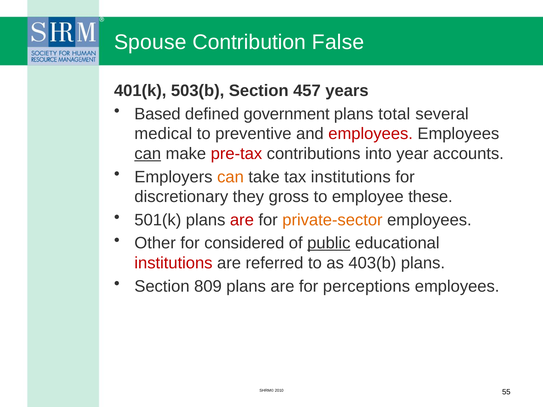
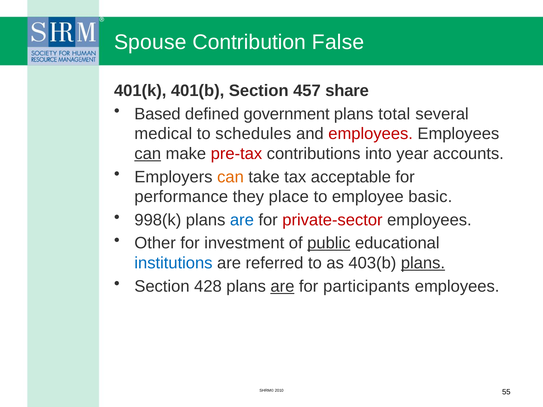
503(b: 503(b -> 401(b
years: years -> share
preventive: preventive -> schedules
tax institutions: institutions -> acceptable
discretionary: discretionary -> performance
gross: gross -> place
these: these -> basic
501(k: 501(k -> 998(k
are at (242, 220) colour: red -> blue
private-sector colour: orange -> red
considered: considered -> investment
institutions at (173, 263) colour: red -> blue
plans at (423, 263) underline: none -> present
809: 809 -> 428
are at (282, 286) underline: none -> present
perceptions: perceptions -> participants
